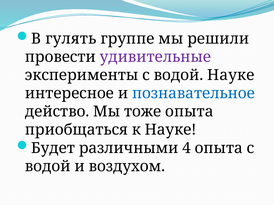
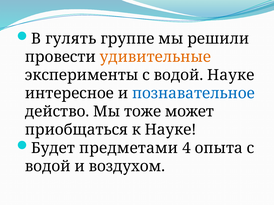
удивительные colour: purple -> orange
тоже опыта: опыта -> может
различными: различными -> предметами
